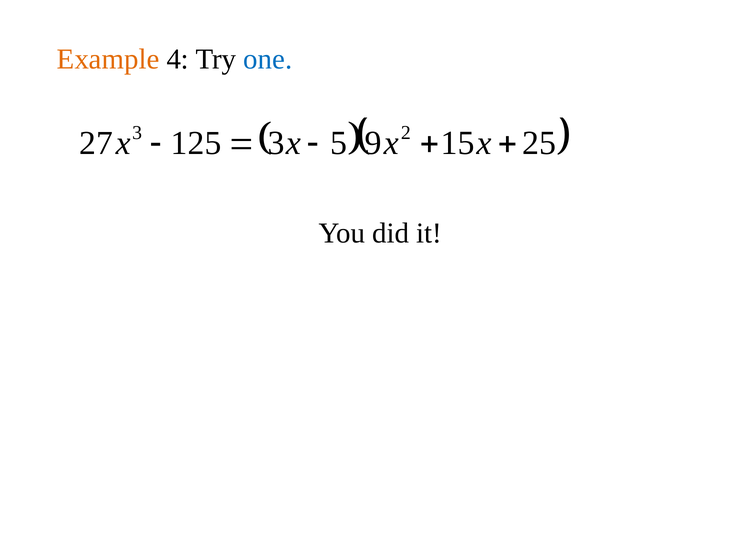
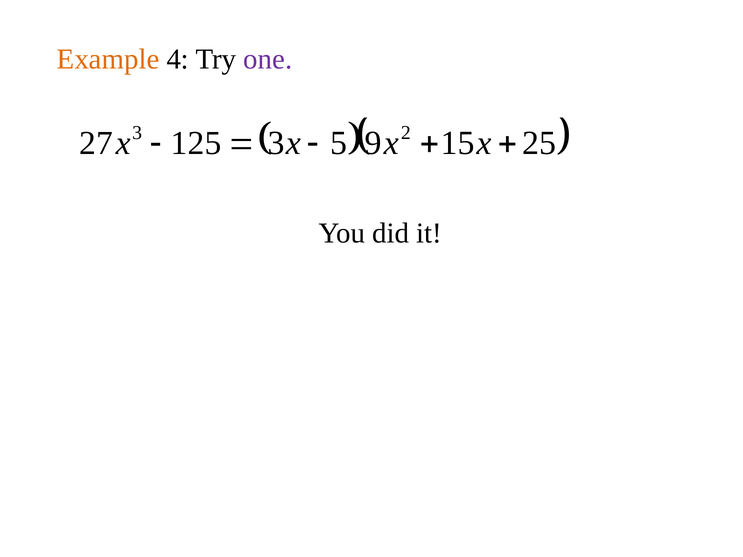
one colour: blue -> purple
